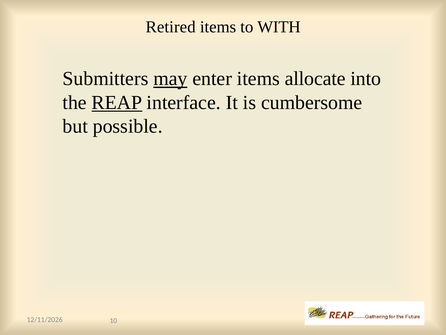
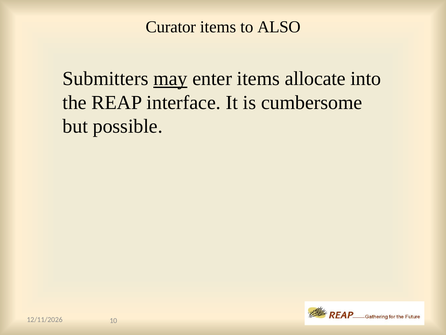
Retired: Retired -> Curator
WITH: WITH -> ALSO
REAP underline: present -> none
